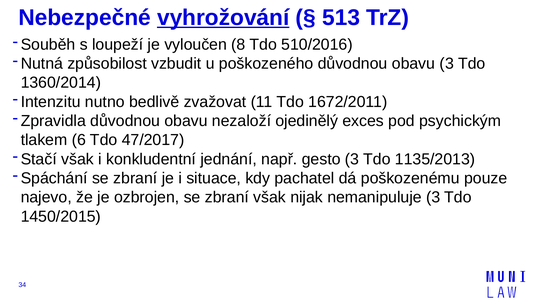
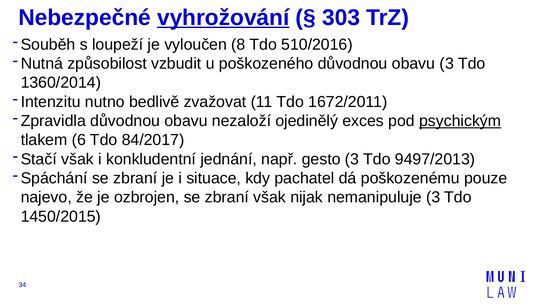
513: 513 -> 303
psychickým underline: none -> present
47/2017: 47/2017 -> 84/2017
1135/2013: 1135/2013 -> 9497/2013
